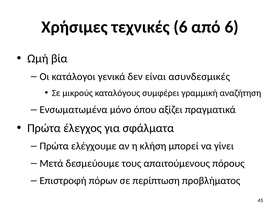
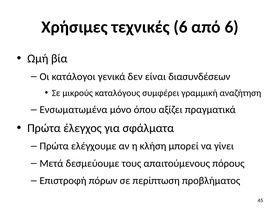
ασυνδεσμικές: ασυνδεσμικές -> διασυνδέσεων
